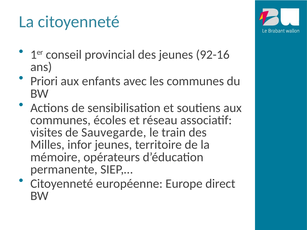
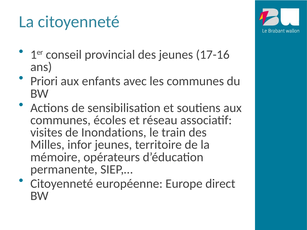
92-16: 92-16 -> 17-16
Sauvegarde: Sauvegarde -> Inondations
